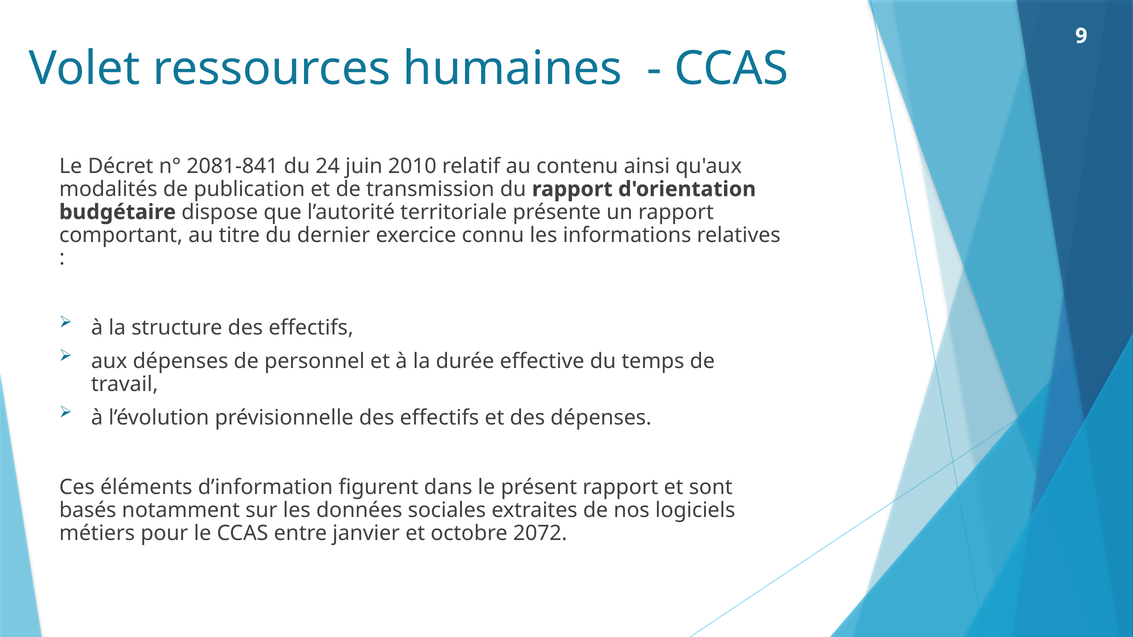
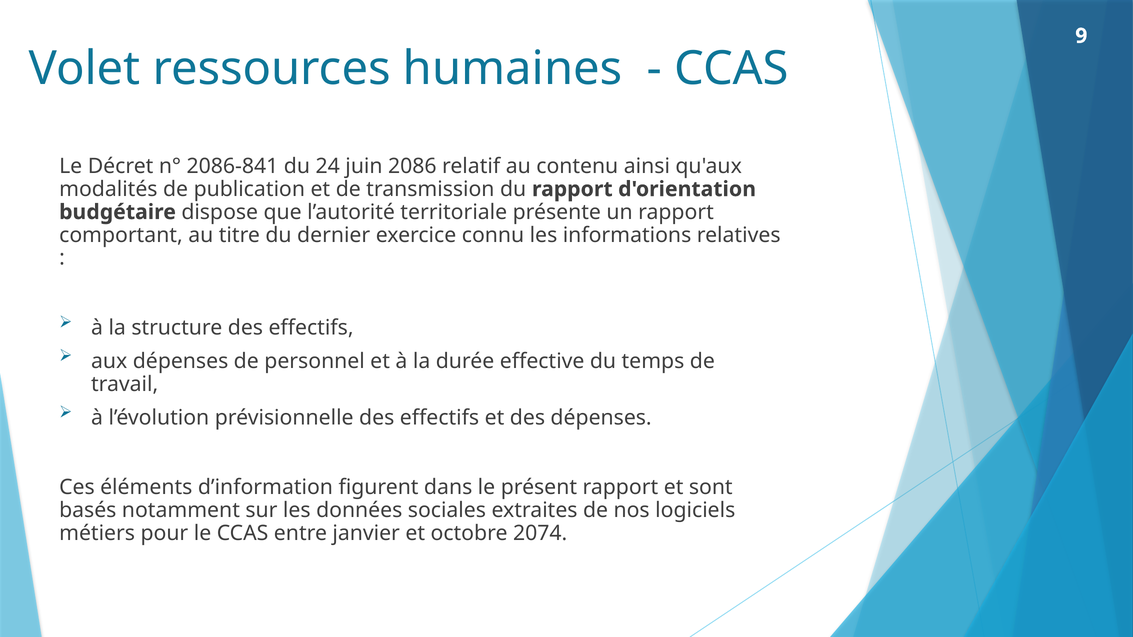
2081-841: 2081-841 -> 2086-841
2010: 2010 -> 2086
2072: 2072 -> 2074
